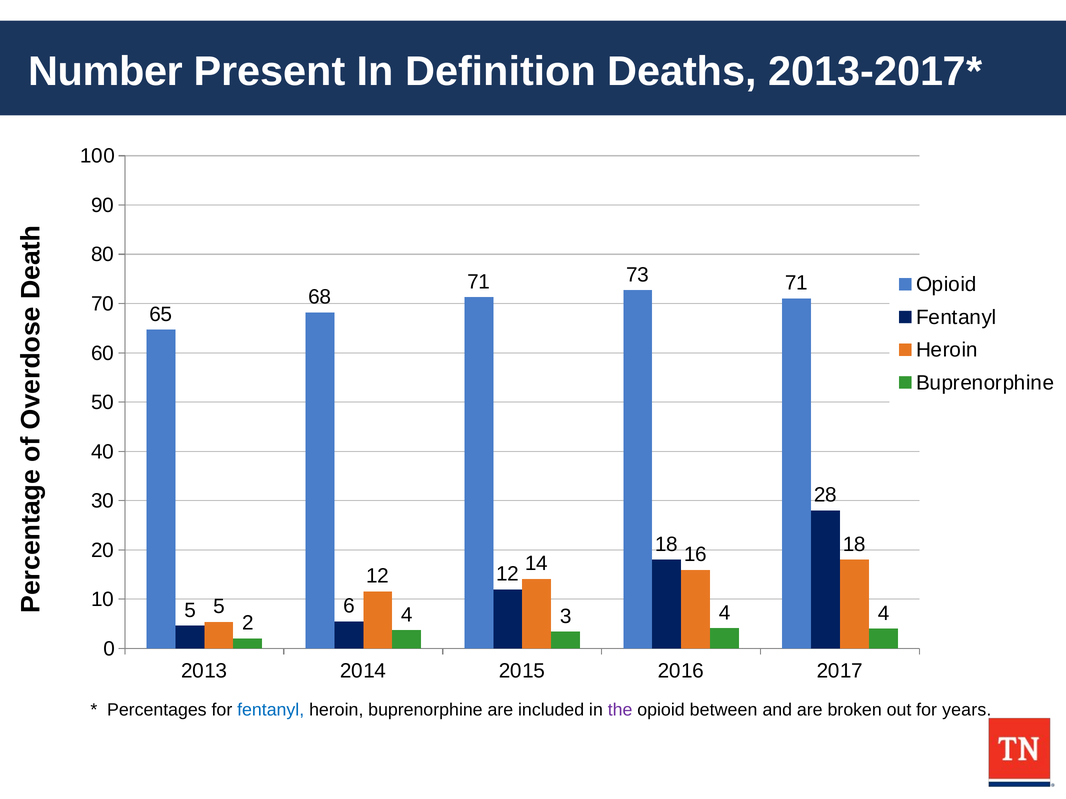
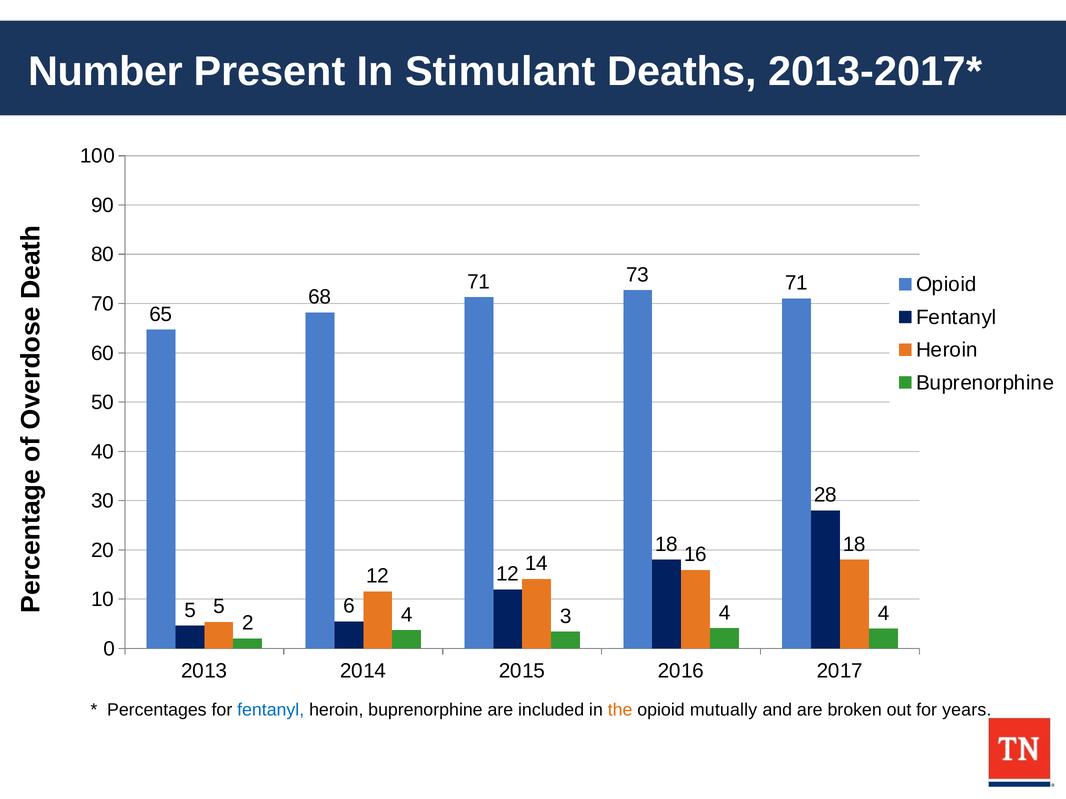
Definition: Definition -> Stimulant
the colour: purple -> orange
between: between -> mutually
